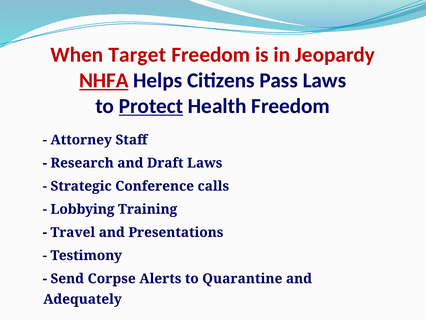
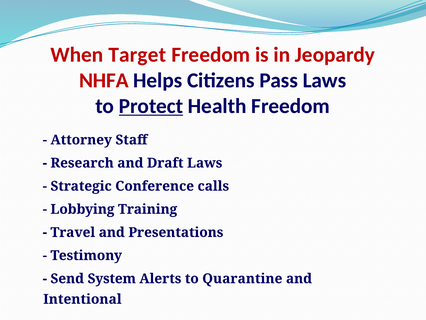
NHFA underline: present -> none
Corpse: Corpse -> System
Adequately: Adequately -> Intentional
